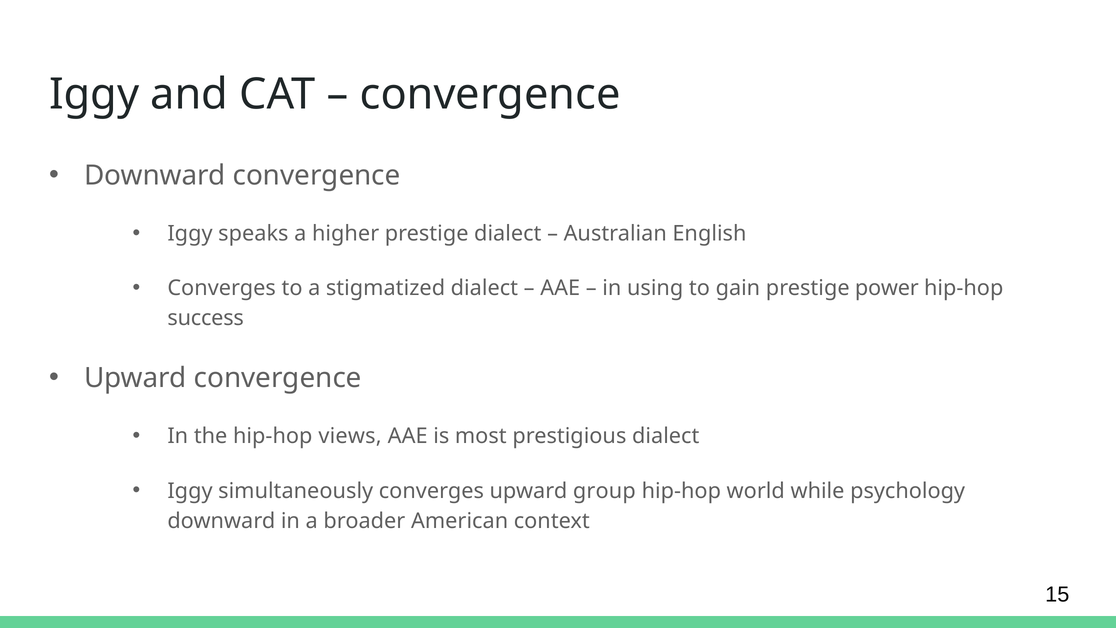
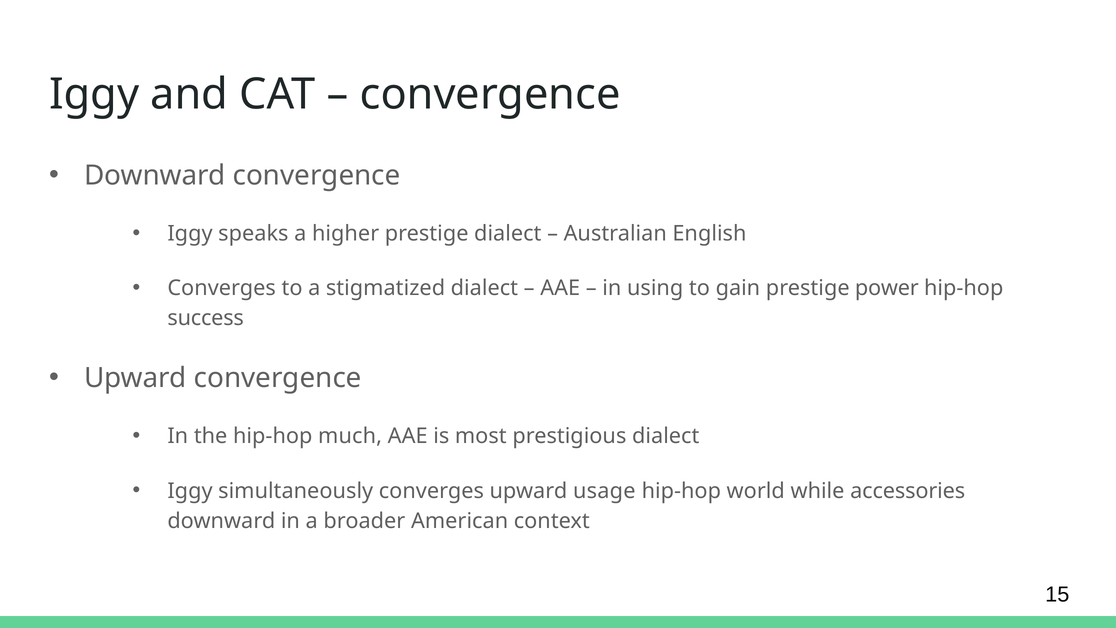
views: views -> much
group: group -> usage
psychology: psychology -> accessories
